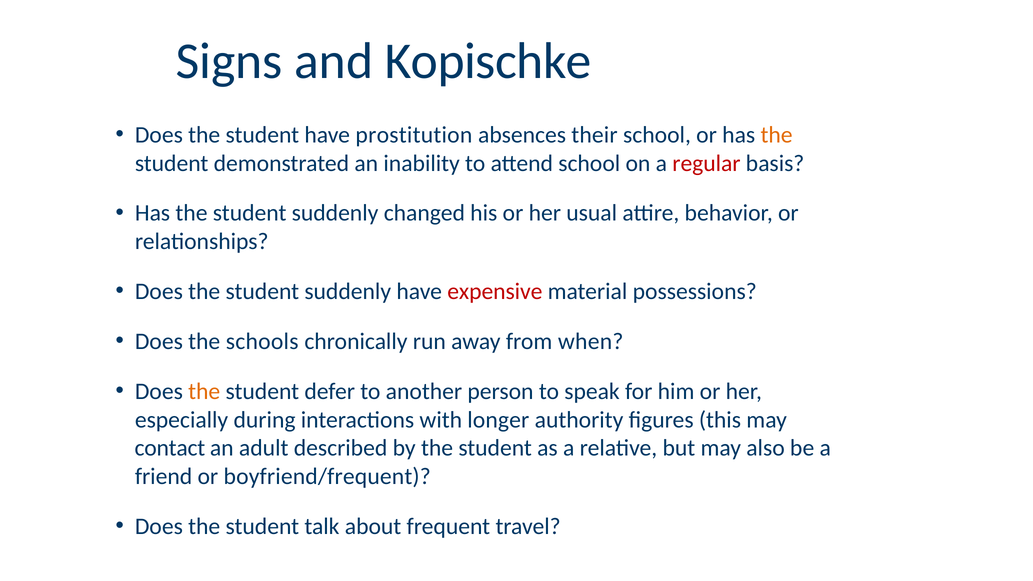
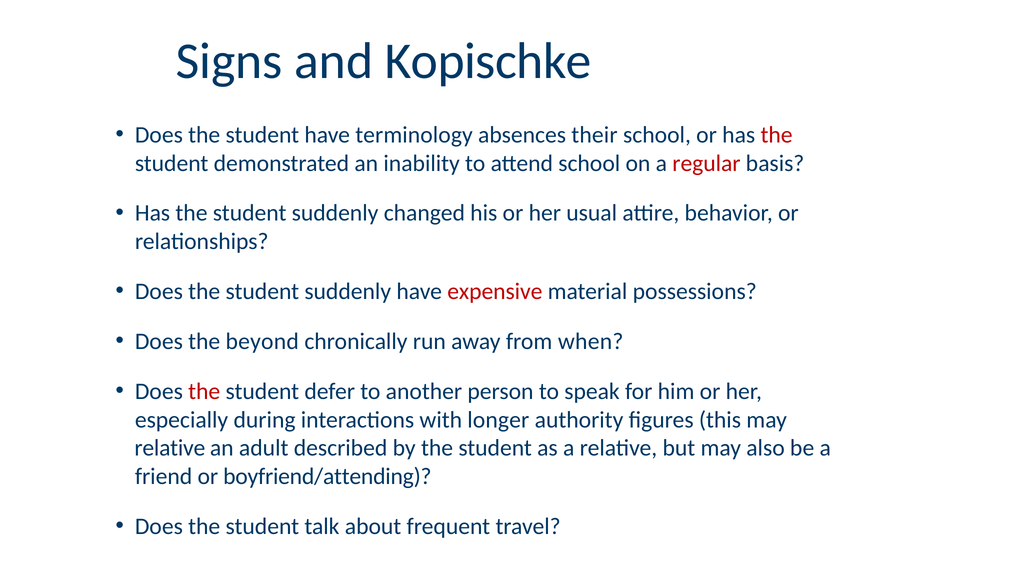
prostitution: prostitution -> terminology
the at (777, 135) colour: orange -> red
schools: schools -> beyond
the at (204, 391) colour: orange -> red
contact at (170, 448): contact -> relative
boyfriend/frequent: boyfriend/frequent -> boyfriend/attending
